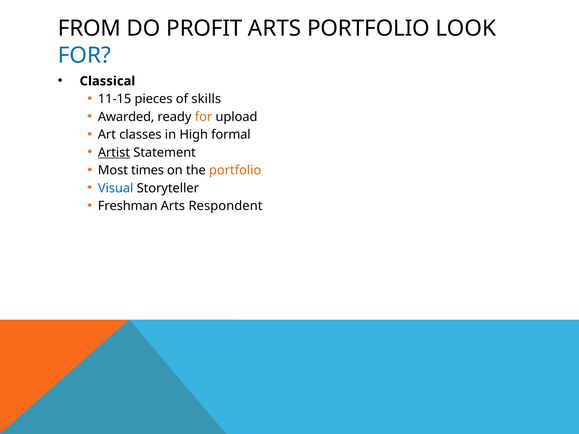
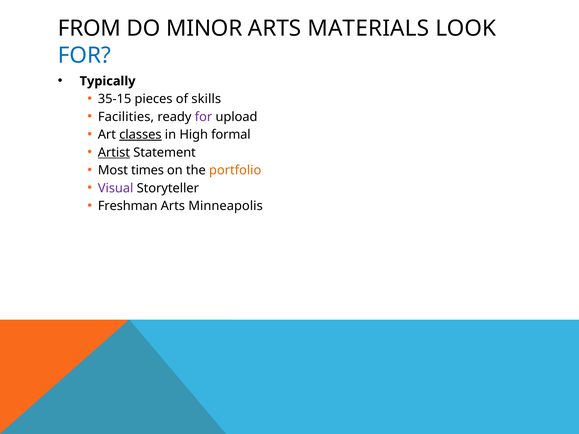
PROFIT: PROFIT -> MINOR
ARTS PORTFOLIO: PORTFOLIO -> MATERIALS
Classical: Classical -> Typically
11-15: 11-15 -> 35-15
Awarded: Awarded -> Facilities
for at (203, 117) colour: orange -> purple
classes underline: none -> present
Visual colour: blue -> purple
Respondent: Respondent -> Minneapolis
